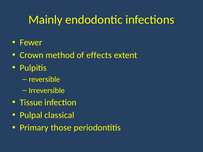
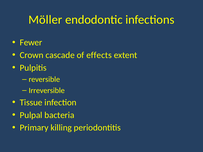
Mainly: Mainly -> Möller
method: method -> cascade
classical: classical -> bacteria
those: those -> killing
